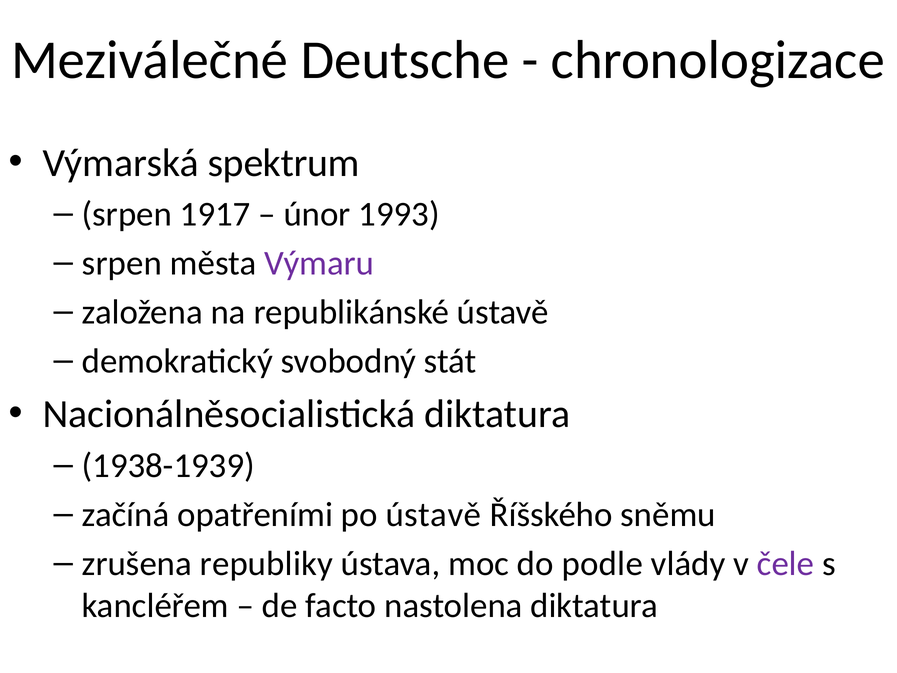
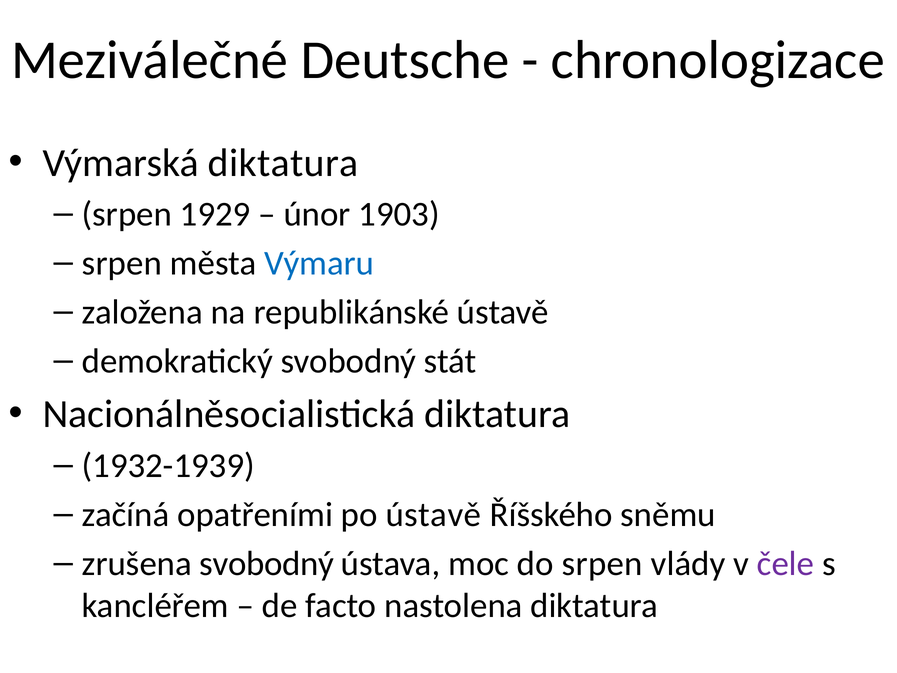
Výmarská spektrum: spektrum -> diktatura
1917: 1917 -> 1929
1993: 1993 -> 1903
Výmaru colour: purple -> blue
1938-1939: 1938-1939 -> 1932-1939
zrušena republiky: republiky -> svobodný
do podle: podle -> srpen
